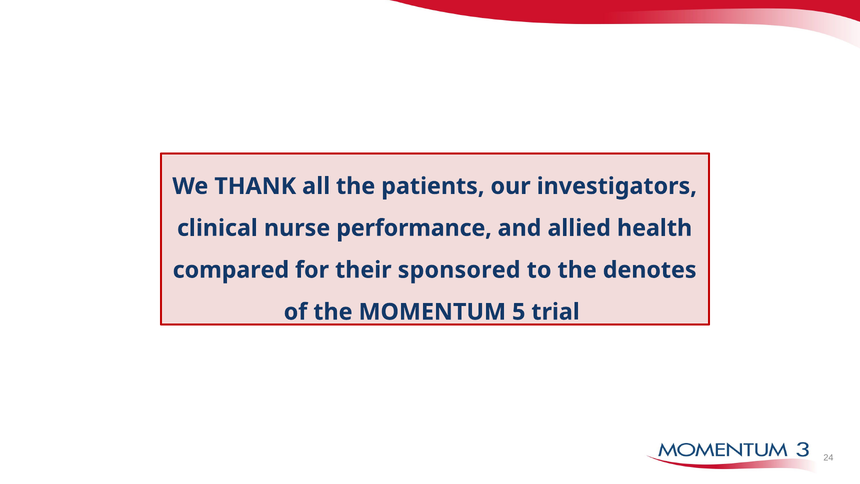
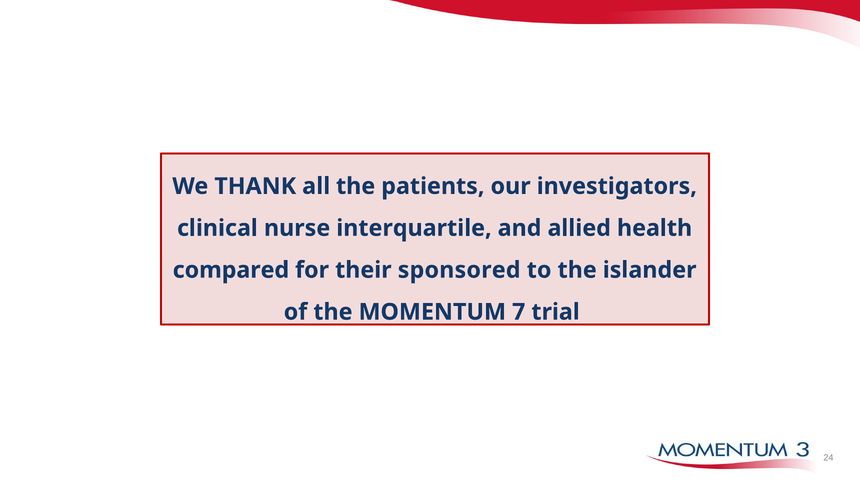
performance: performance -> interquartile
denotes: denotes -> islander
5: 5 -> 7
